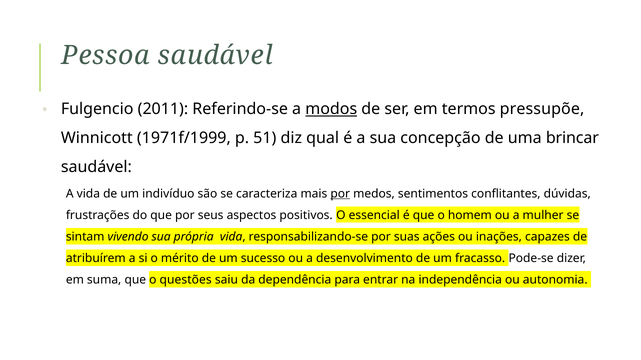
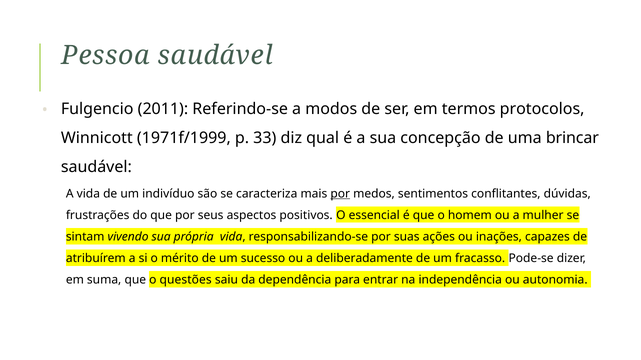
modos underline: present -> none
pressupõe: pressupõe -> protocolos
51: 51 -> 33
desenvolvimento: desenvolvimento -> deliberadamente
